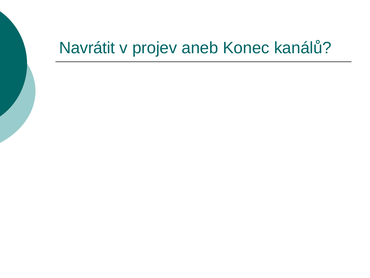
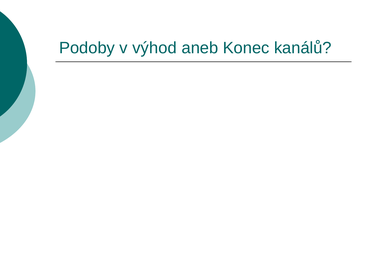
Navrátit: Navrátit -> Podoby
projev: projev -> výhod
